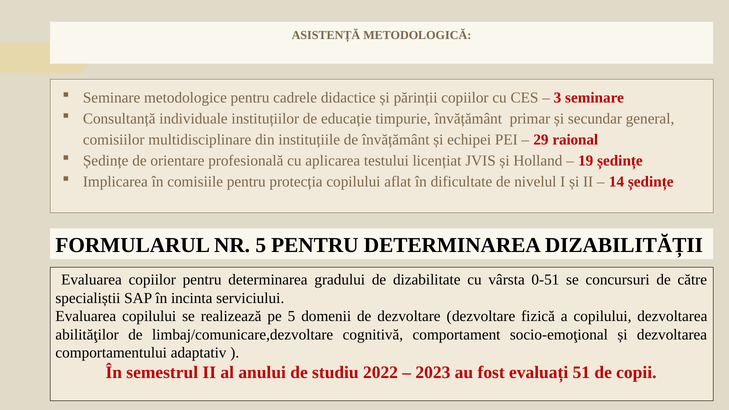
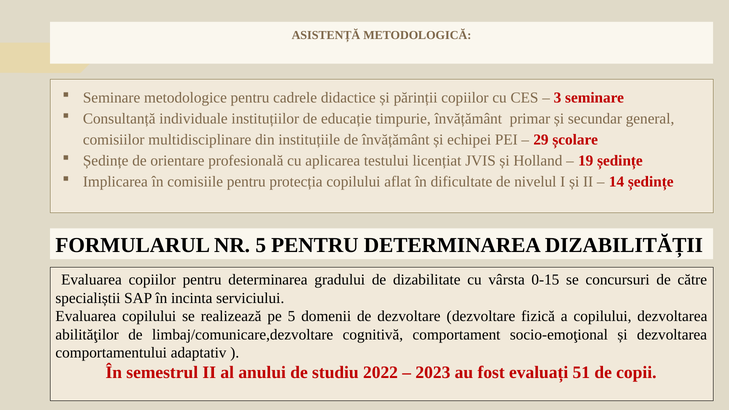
raional: raional -> școlare
0-51: 0-51 -> 0-15
